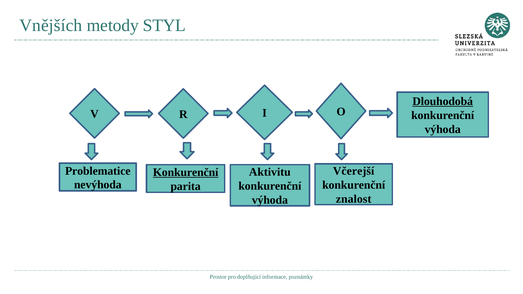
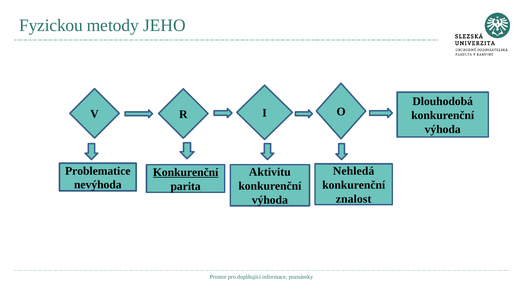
Vnějších: Vnějších -> Fyzickou
STYL: STYL -> JEHO
Dlouhodobá underline: present -> none
Včerejší: Včerejší -> Nehledá
